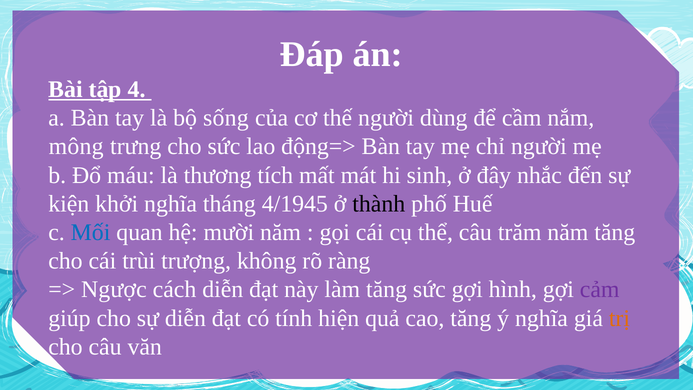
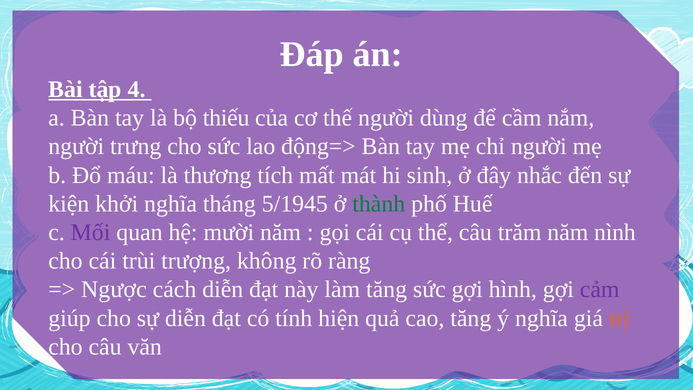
sống: sống -> thiếu
mông at (76, 146): mông -> người
4/1945: 4/1945 -> 5/1945
thành colour: black -> green
Mối colour: blue -> purple
năm tăng: tăng -> nình
